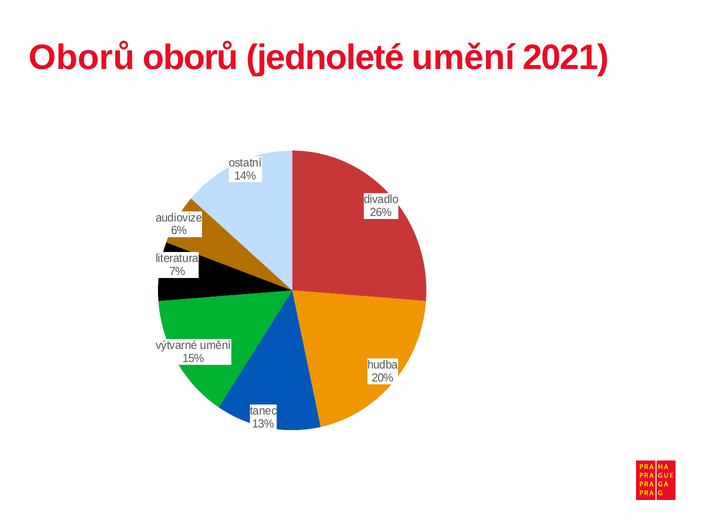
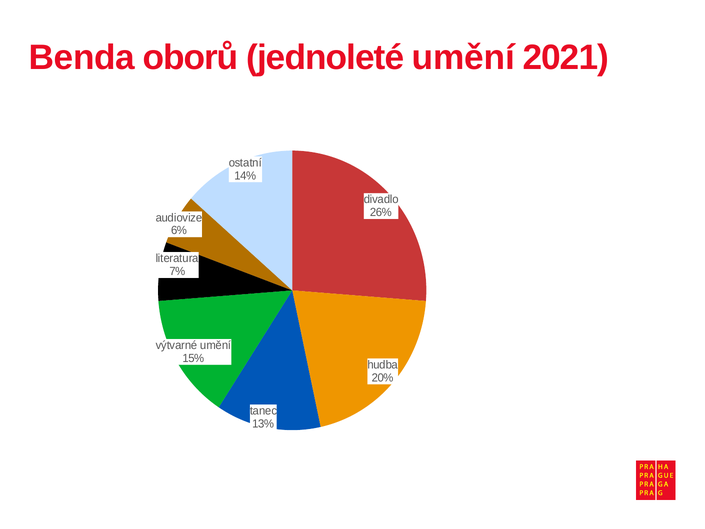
Oborů at (82, 58): Oborů -> Benda
